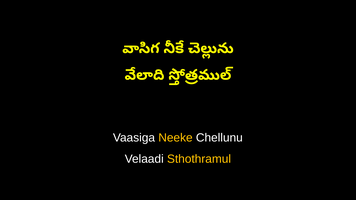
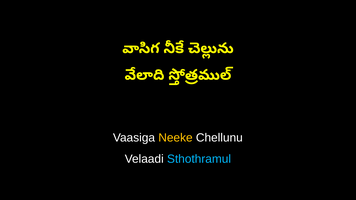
Sthothramul colour: yellow -> light blue
